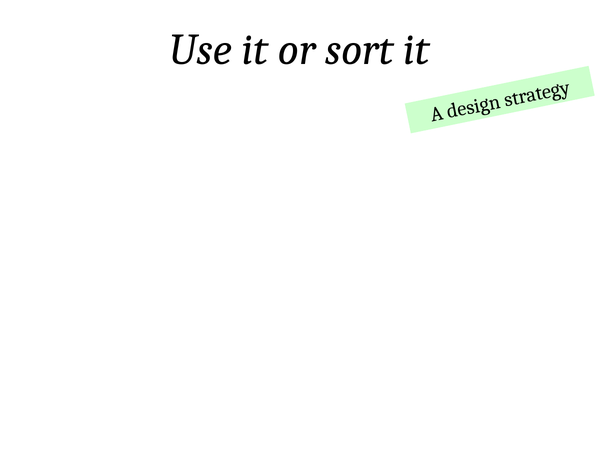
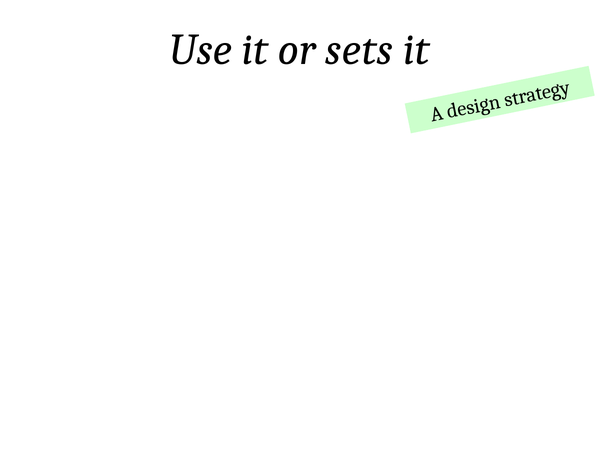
sort: sort -> sets
